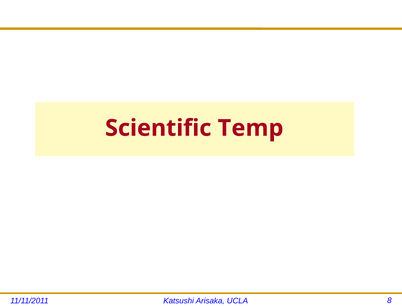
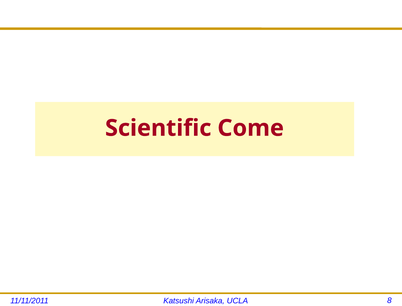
Temp: Temp -> Come
